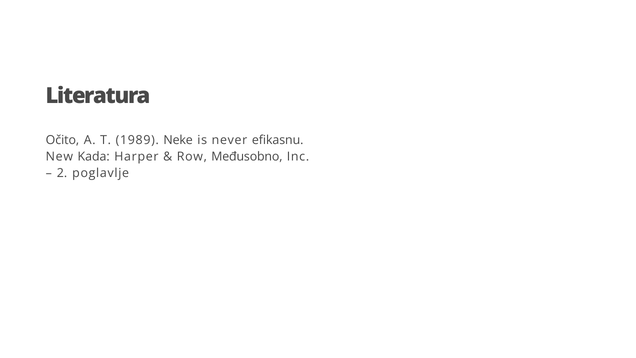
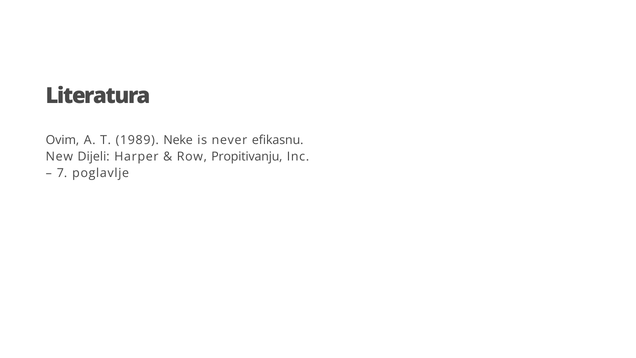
Očito: Očito -> Ovim
Kada: Kada -> Dijeli
Međusobno: Međusobno -> Propitivanju
2: 2 -> 7
